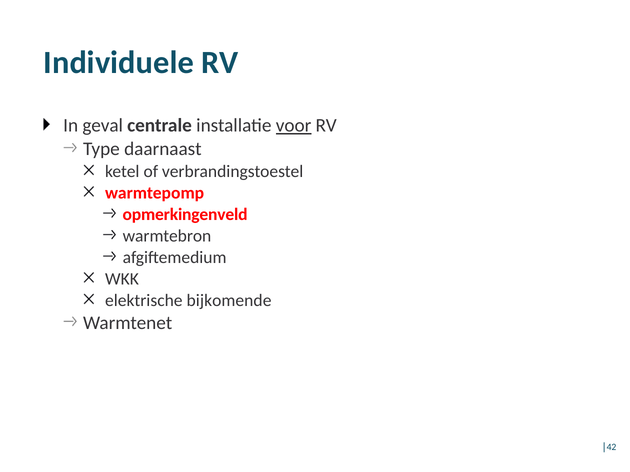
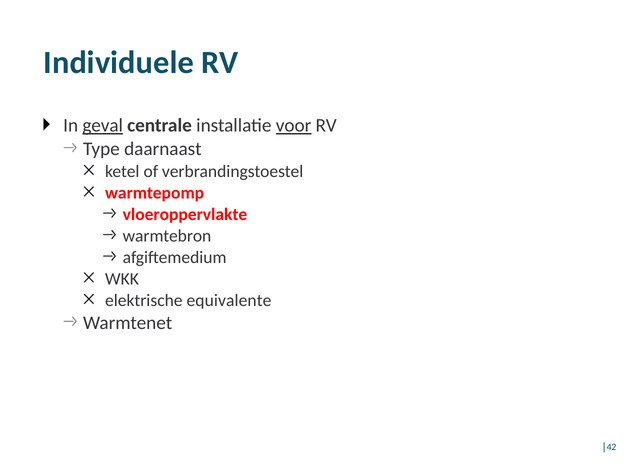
geval underline: none -> present
opmerkingenveld: opmerkingenveld -> vloeroppervlakte
bijkomende: bijkomende -> equivalente
